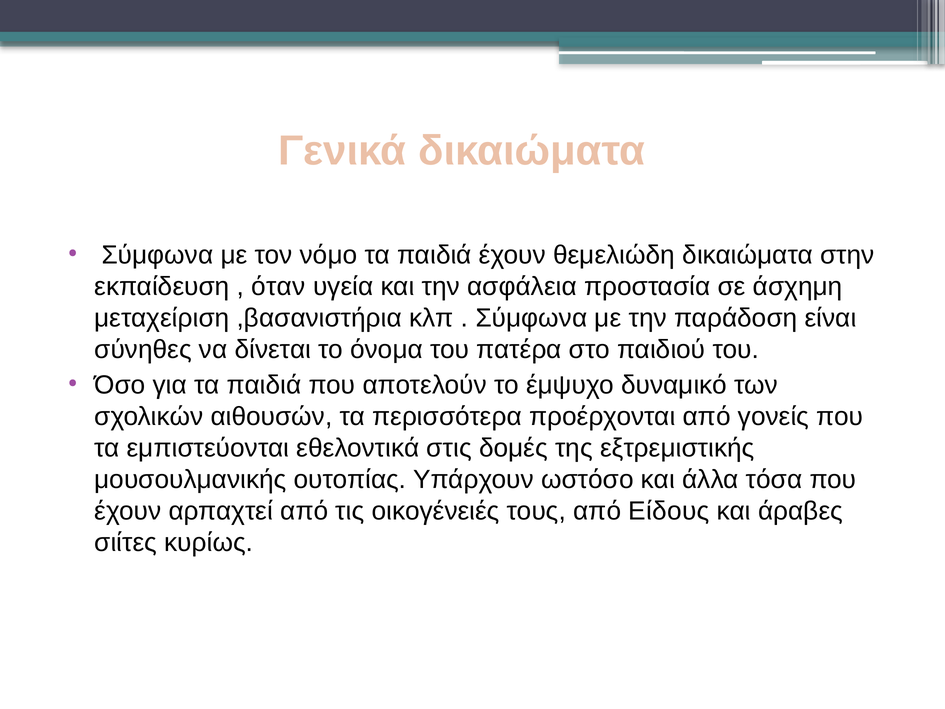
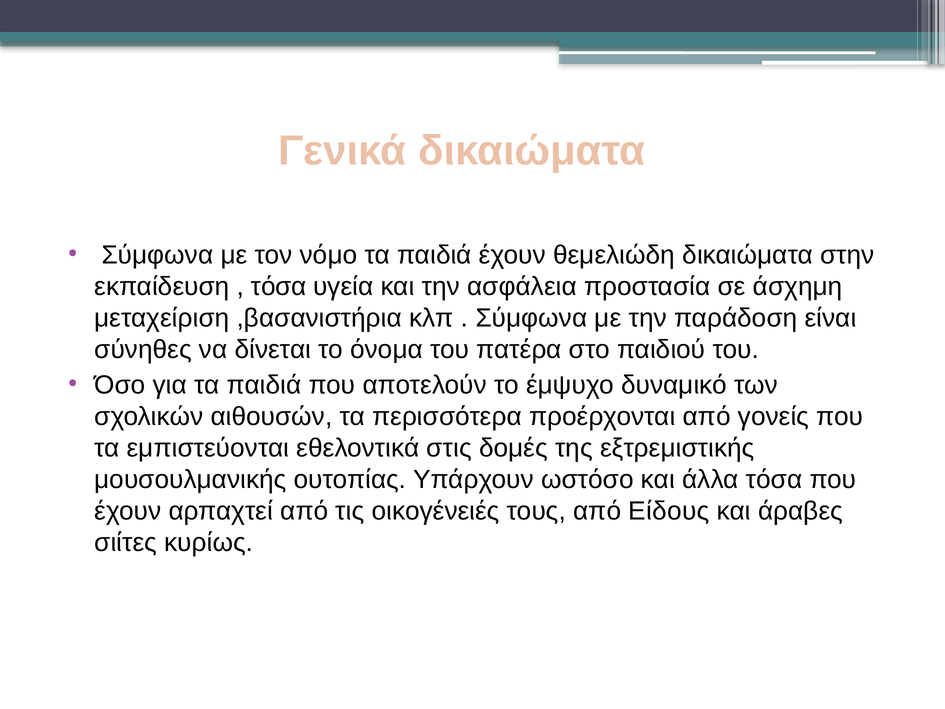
όταν at (279, 286): όταν -> τόσα
